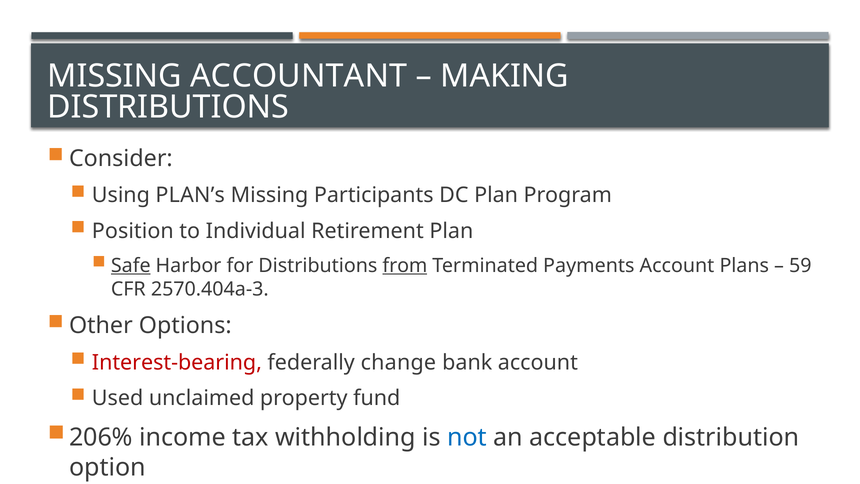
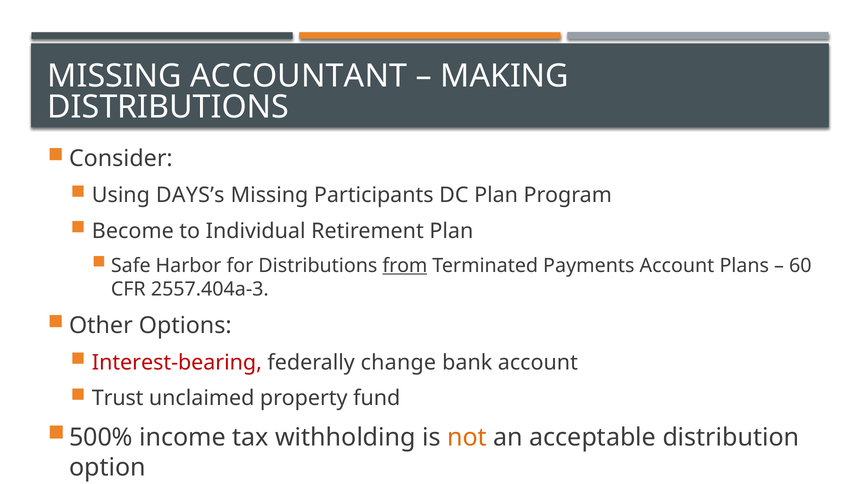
PLAN’s: PLAN’s -> DAYS’s
Position: Position -> Become
Safe underline: present -> none
59: 59 -> 60
2570.404a-3: 2570.404a-3 -> 2557.404a-3
Used: Used -> Trust
206%: 206% -> 500%
not colour: blue -> orange
